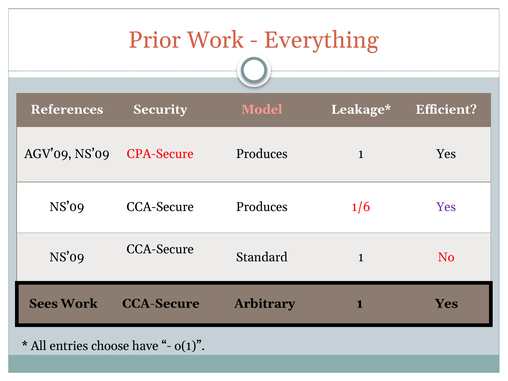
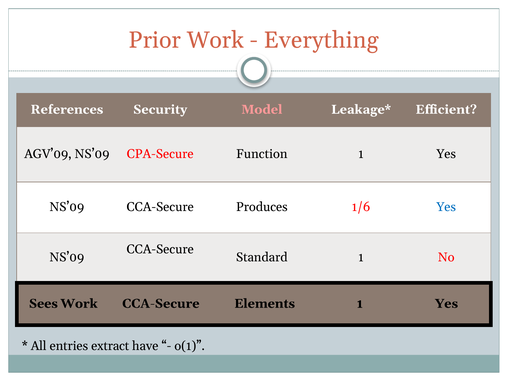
CPA-Secure Produces: Produces -> Function
Yes at (446, 207) colour: purple -> blue
Arbitrary: Arbitrary -> Elements
choose: choose -> extract
